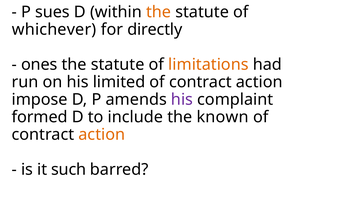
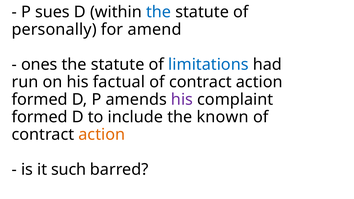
the at (159, 12) colour: orange -> blue
whichever: whichever -> personally
directly: directly -> amend
limitations colour: orange -> blue
limited: limited -> factual
impose at (40, 100): impose -> formed
